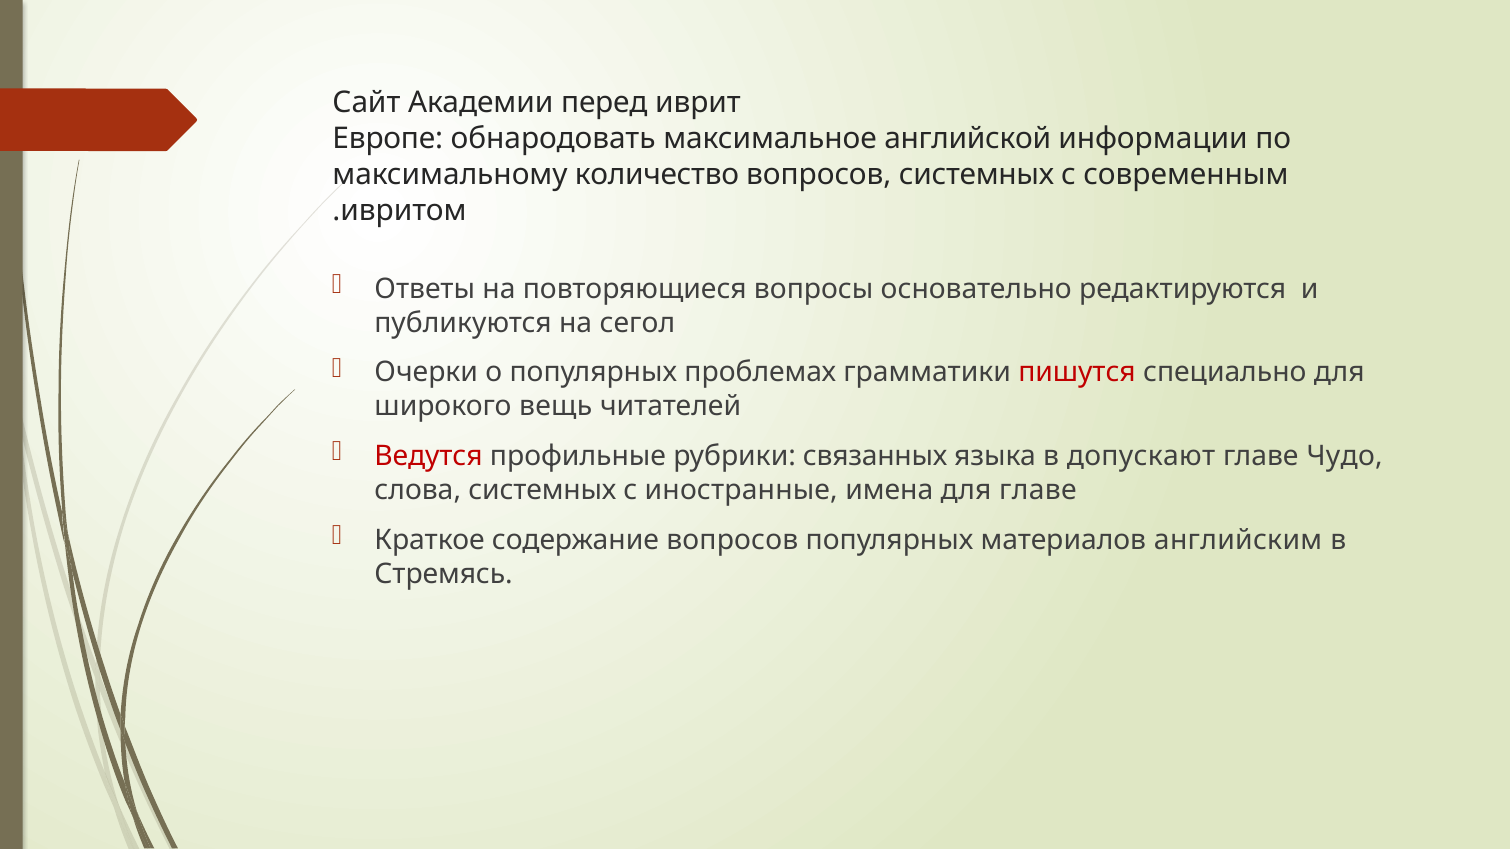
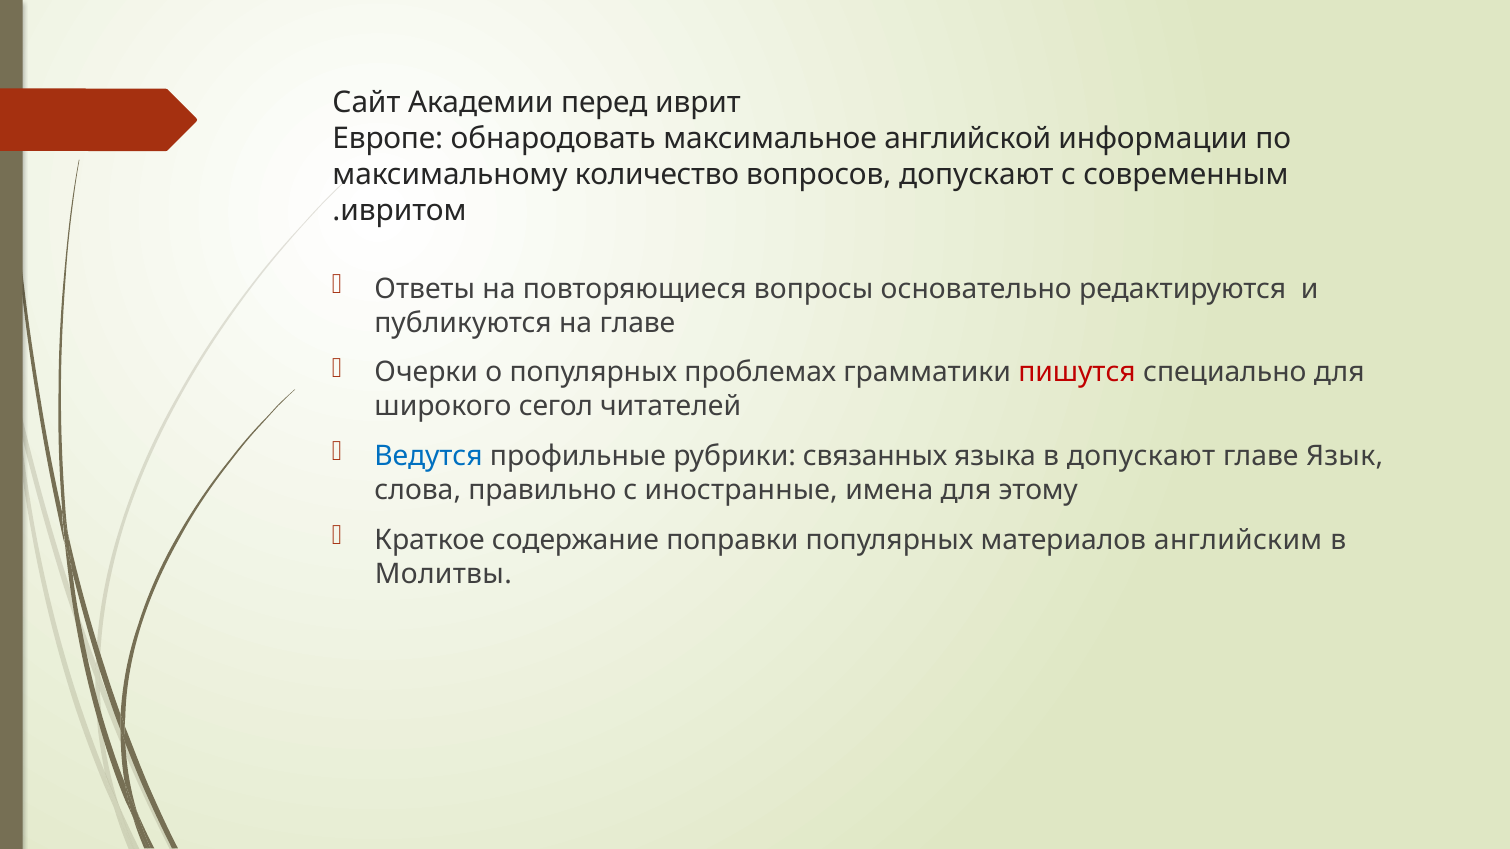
вопросов системных: системных -> допускают
на сегол: сегол -> главе
вещь: вещь -> сегол
Ведутся colour: red -> blue
Чудо: Чудо -> Язык
слова системных: системных -> правильно
для главе: главе -> этому
содержание вопросов: вопросов -> поправки
Стремясь: Стремясь -> Молитвы
